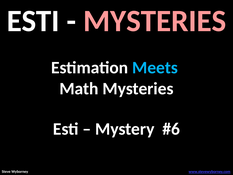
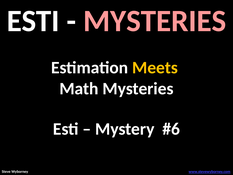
Meets colour: light blue -> yellow
